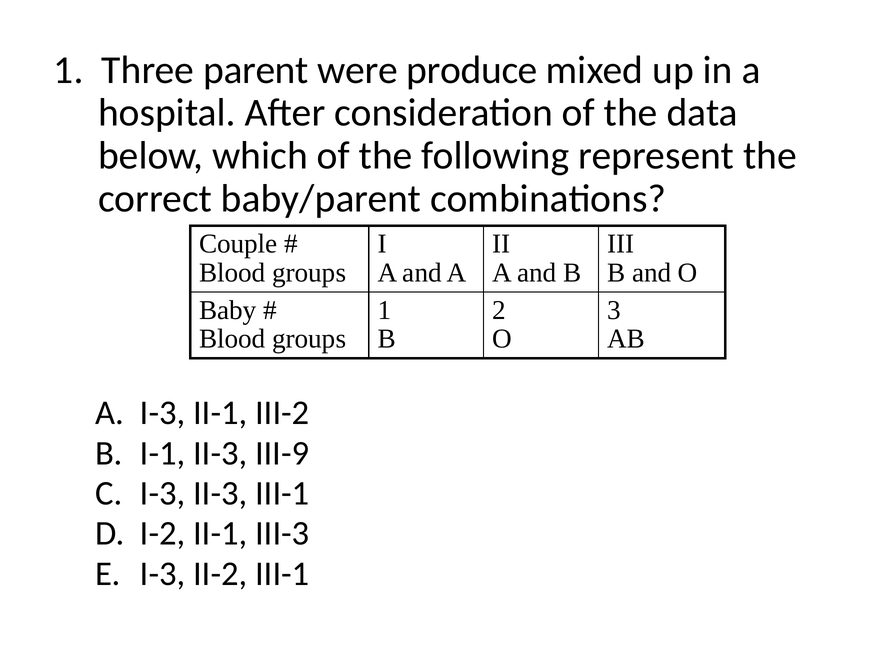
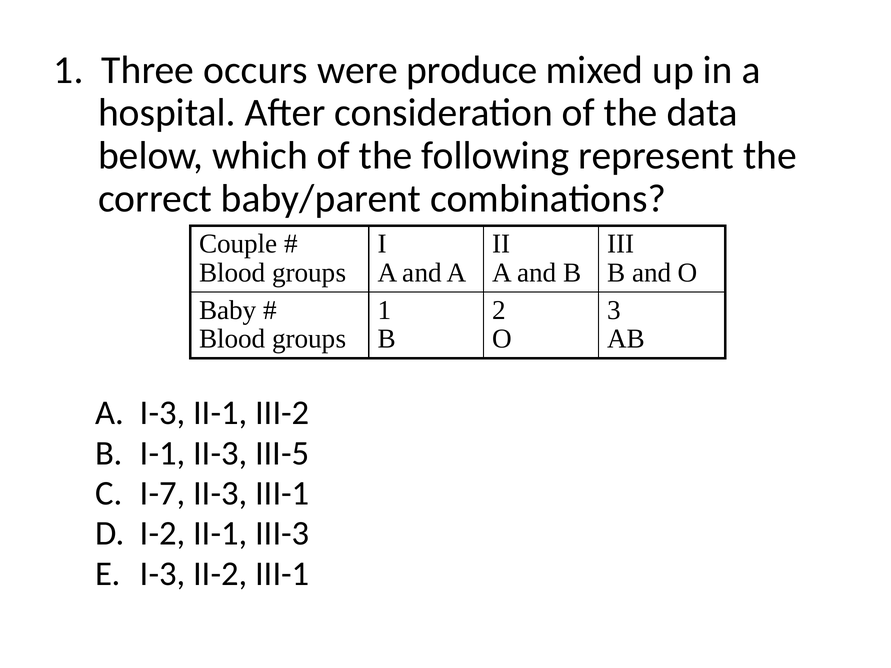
parent: parent -> occurs
III-9: III-9 -> III-5
I-3 at (163, 493): I-3 -> I-7
